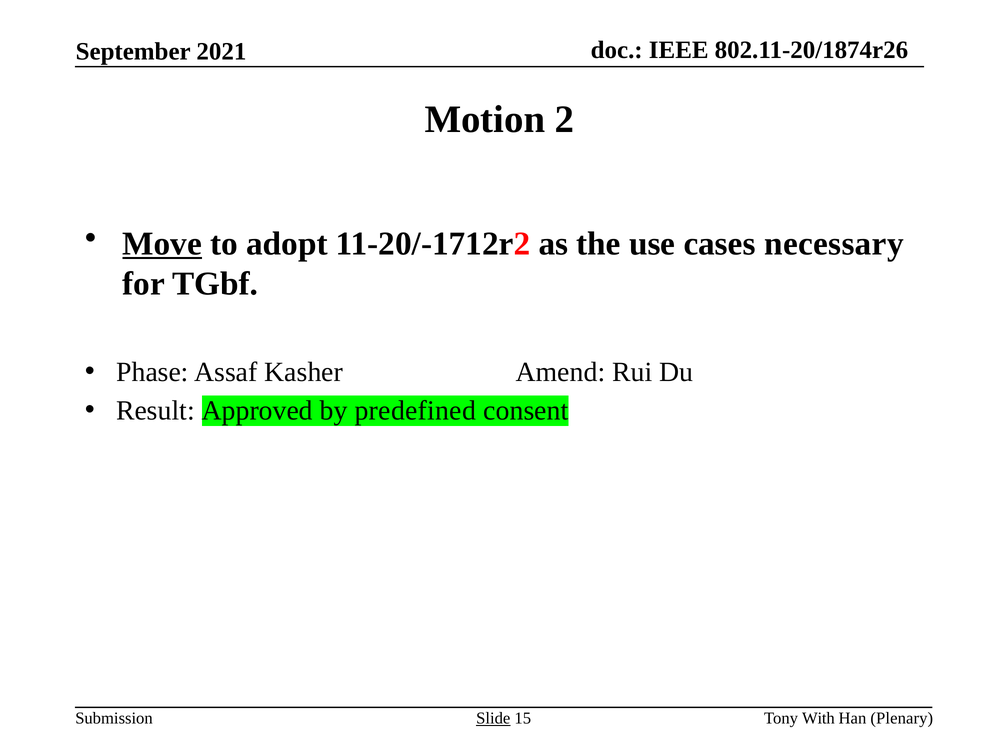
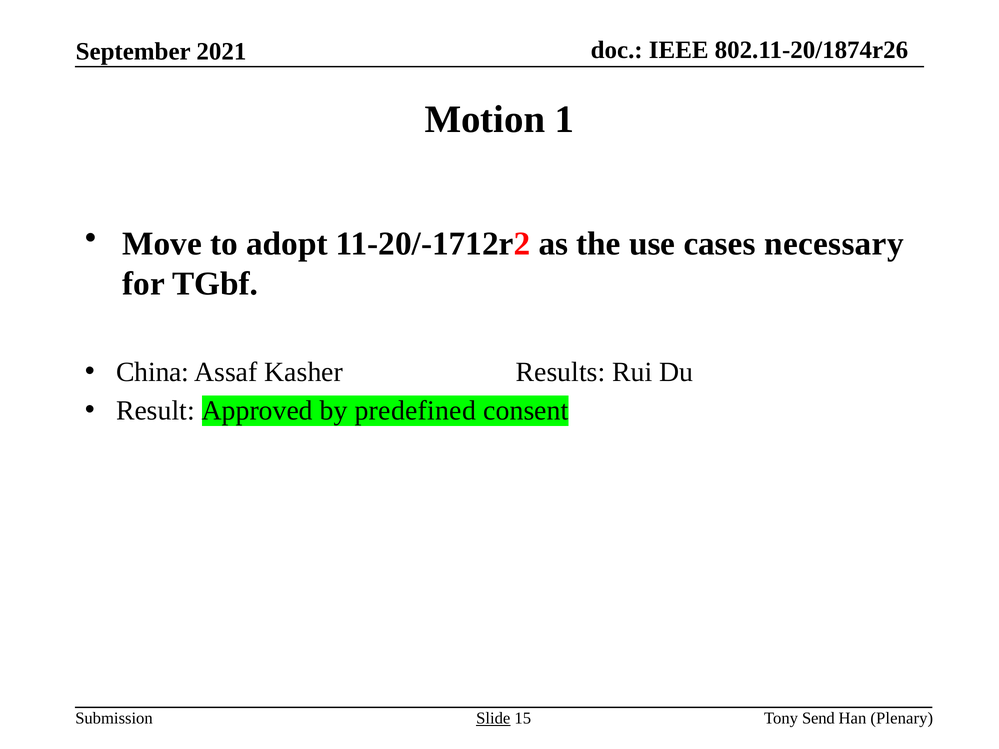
2: 2 -> 1
Move underline: present -> none
Phase: Phase -> China
Amend: Amend -> Results
With: With -> Send
